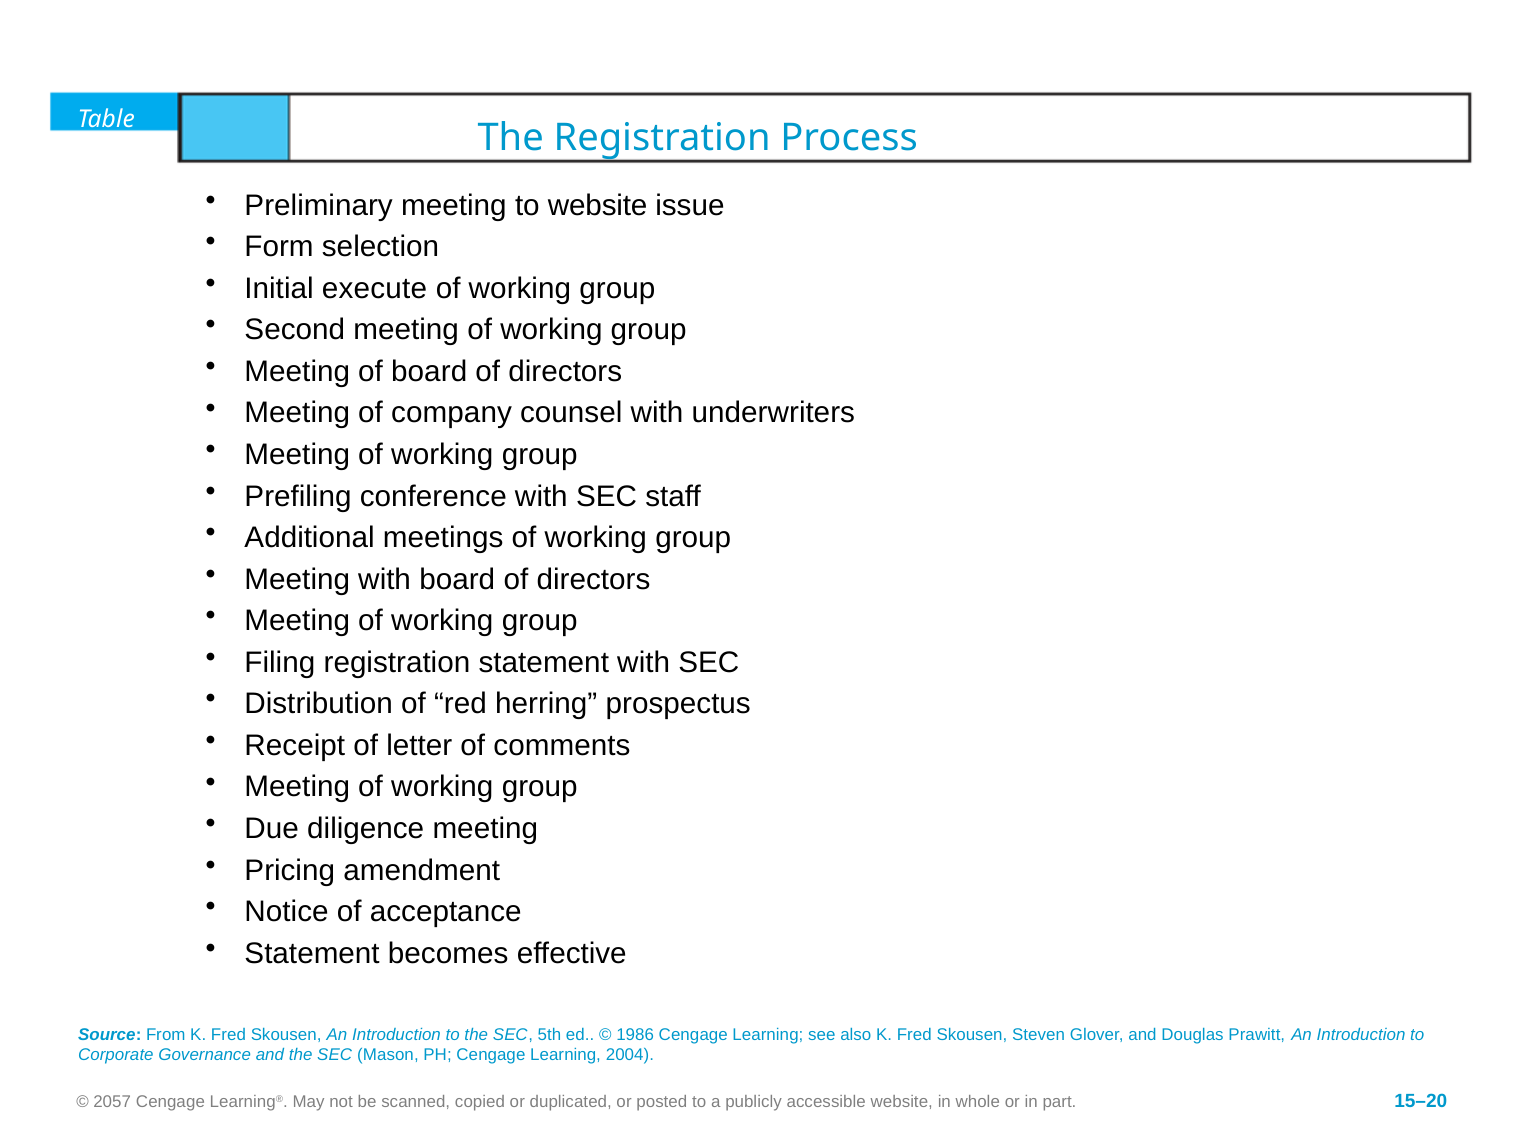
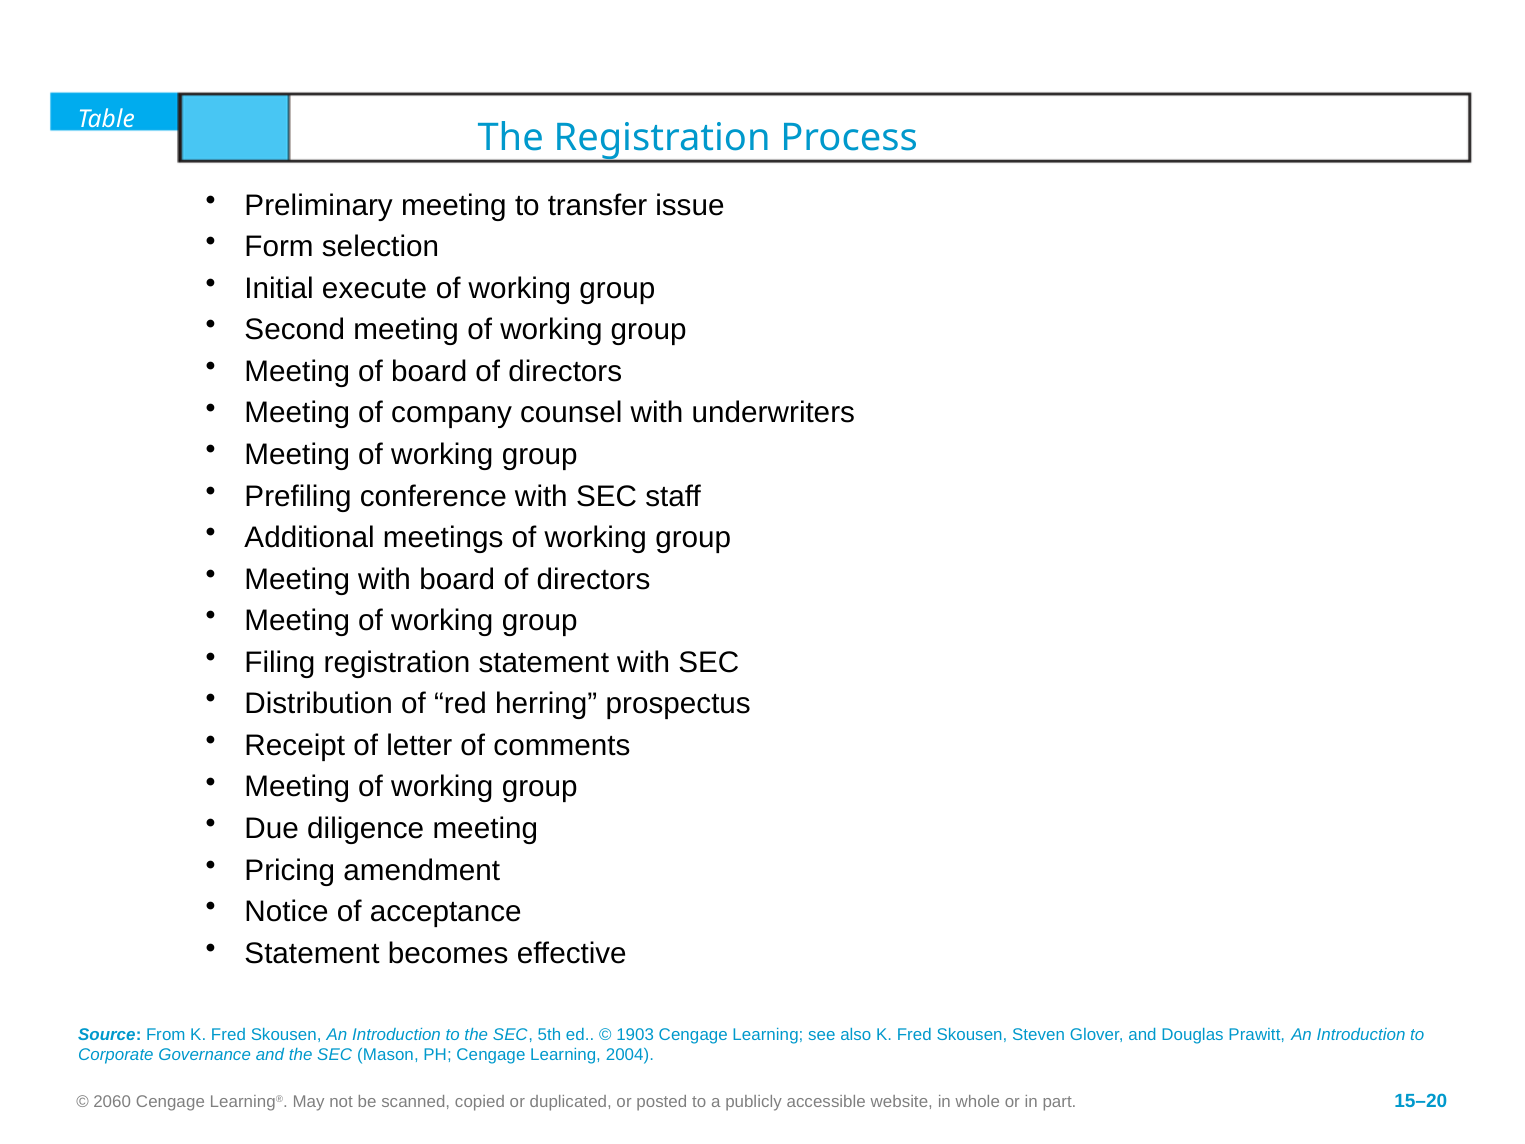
to website: website -> transfer
1986: 1986 -> 1903
2057: 2057 -> 2060
